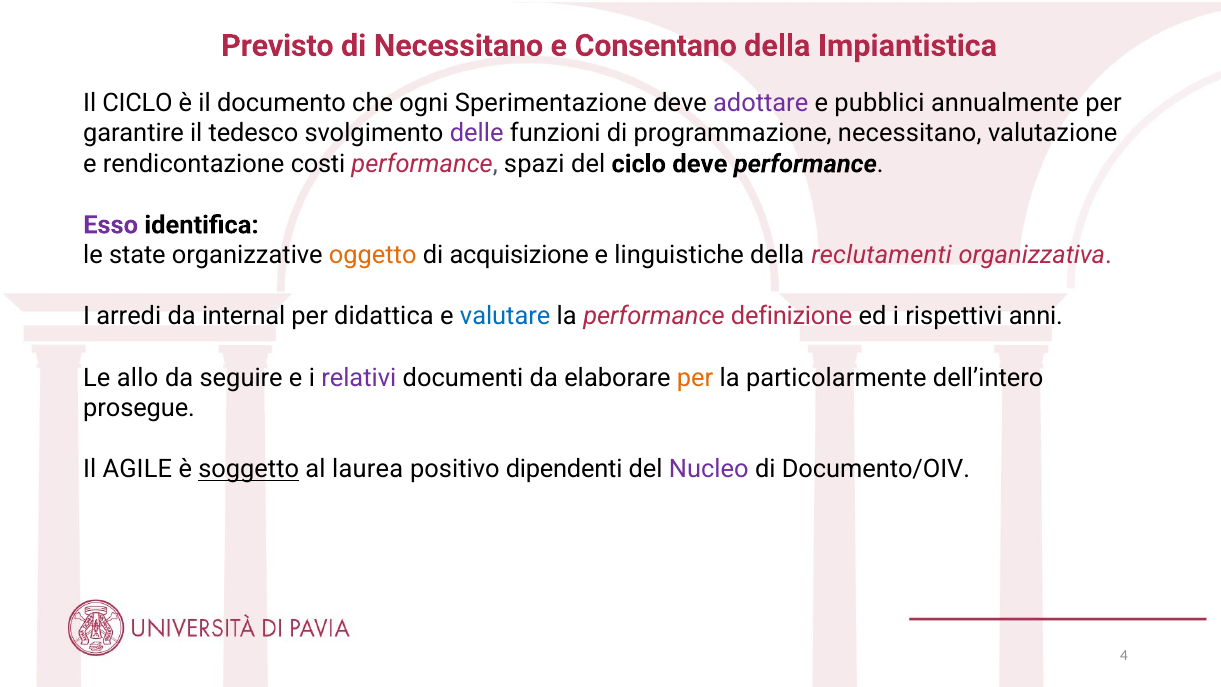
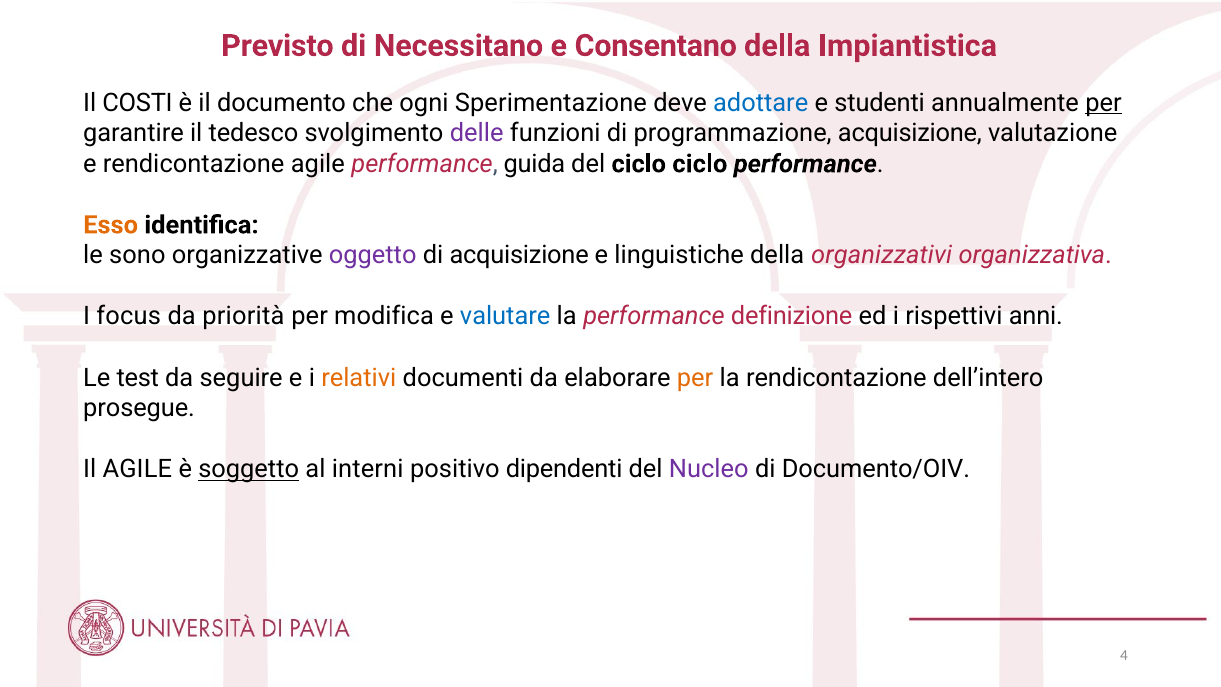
Il CICLO: CICLO -> COSTI
adottare colour: purple -> blue
pubblici: pubblici -> studenti
per at (1103, 103) underline: none -> present
programmazione necessitano: necessitano -> acquisizione
rendicontazione costi: costi -> agile
spazi: spazi -> guida
ciclo deve: deve -> ciclo
Esso colour: purple -> orange
state: state -> sono
oggetto colour: orange -> purple
reclutamenti: reclutamenti -> organizzativi
arredi: arredi -> focus
internal: internal -> priorità
didattica: didattica -> modifica
allo: allo -> test
relativi colour: purple -> orange
la particolarmente: particolarmente -> rendicontazione
laurea: laurea -> interni
